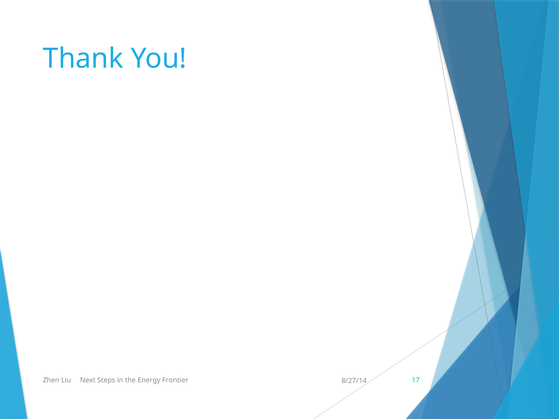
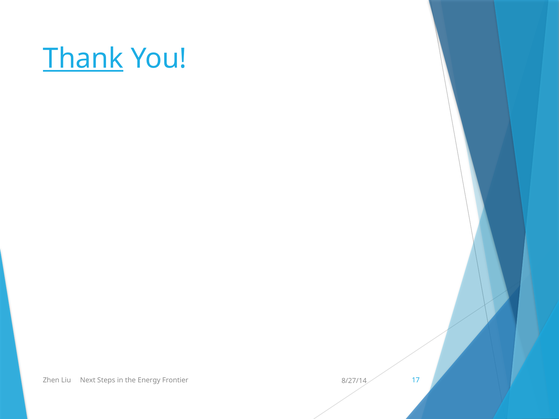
Thank underline: none -> present
